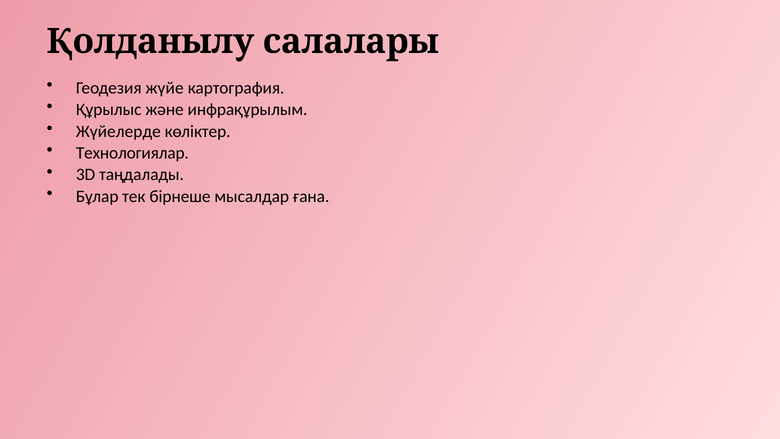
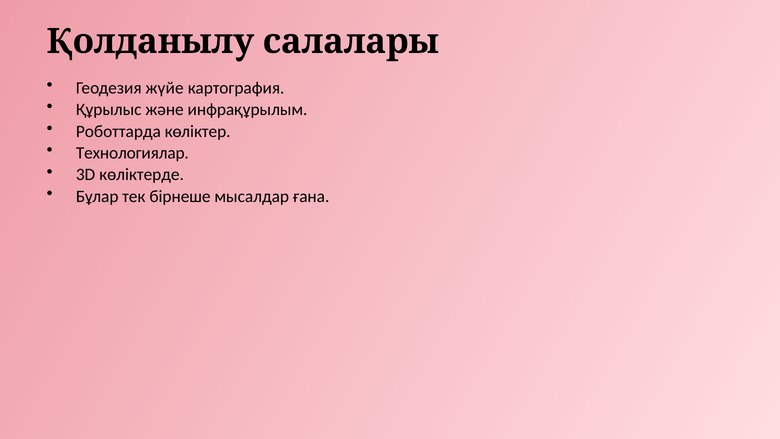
Жүйелерде: Жүйелерде -> Роботтарда
таңдалады: таңдалады -> көліктерде
